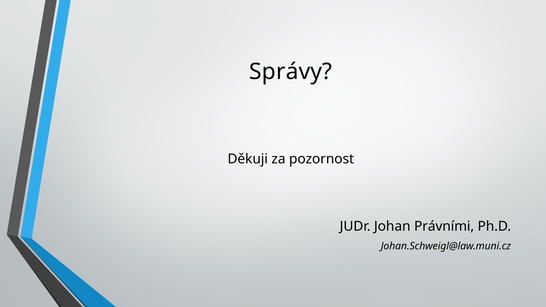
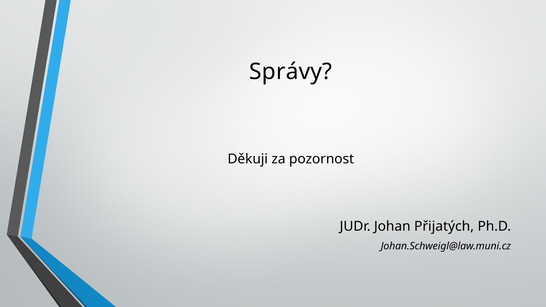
Právními: Právními -> Přijatých
